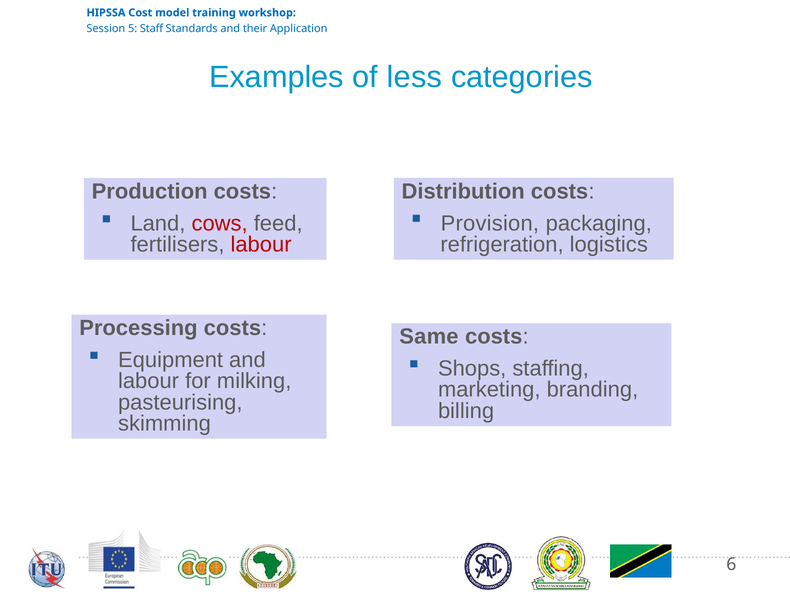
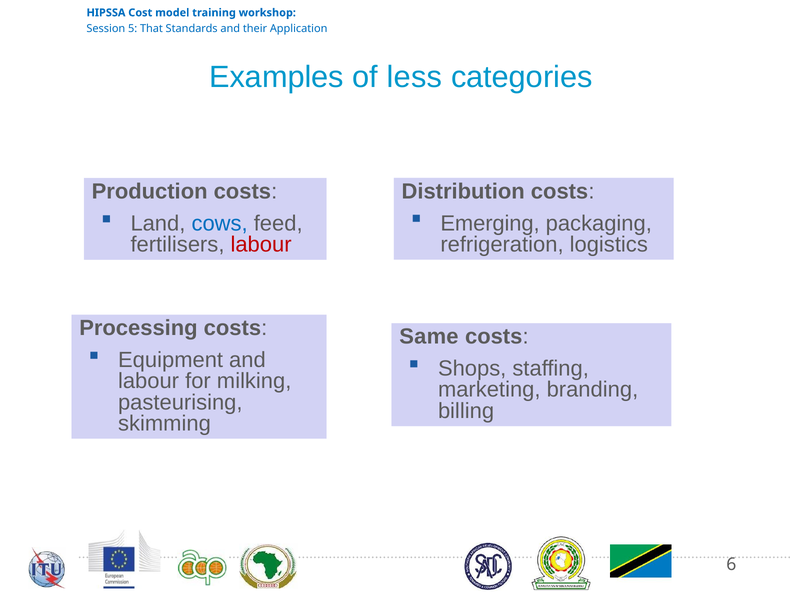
Staff: Staff -> That
Provision: Provision -> Emerging
cows colour: red -> blue
